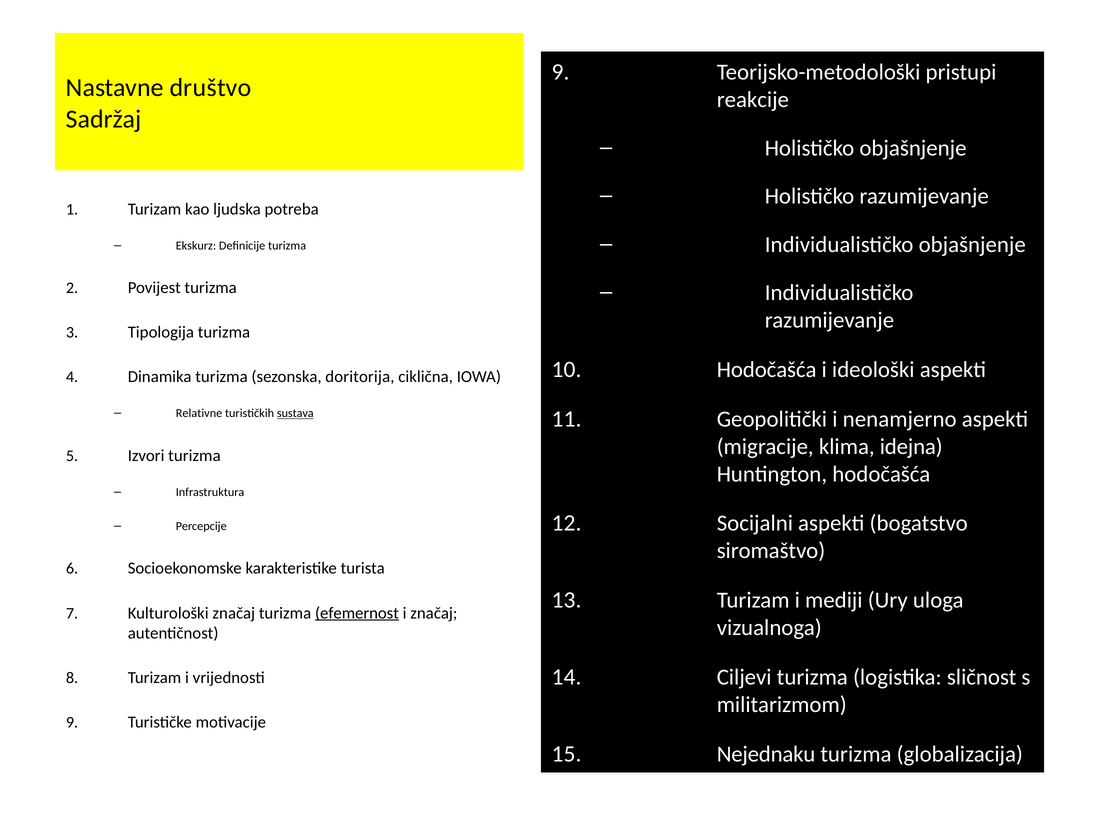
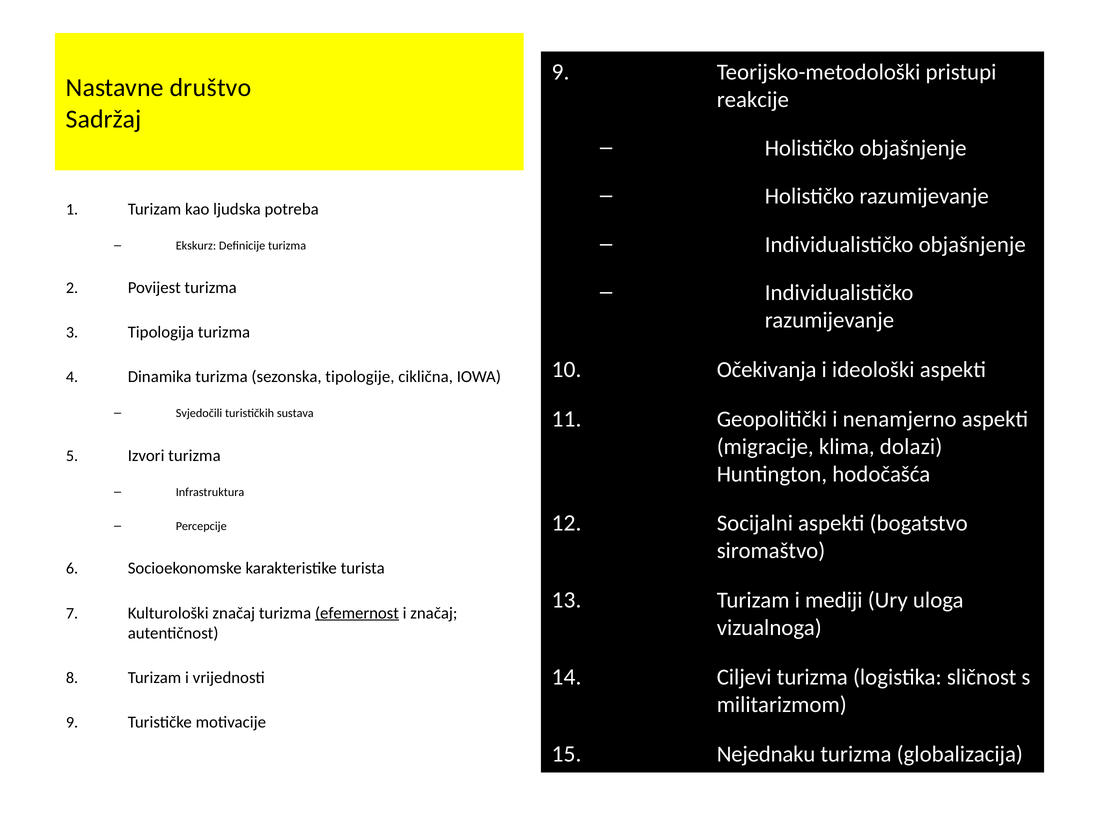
Hodočašća at (767, 370): Hodočašća -> Očekivanja
doritorija: doritorija -> tipologije
Relativne: Relativne -> Svjedočili
sustava underline: present -> none
idejna: idejna -> dolazi
